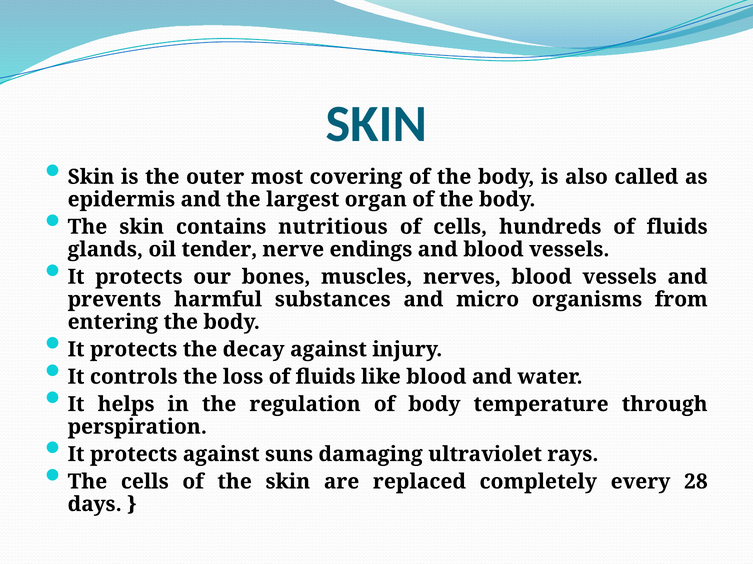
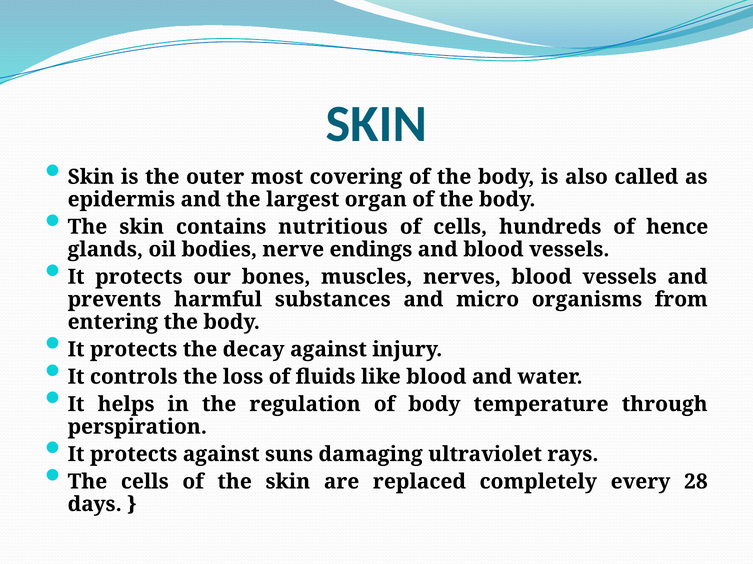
hundreds of fluids: fluids -> hence
tender: tender -> bodies
